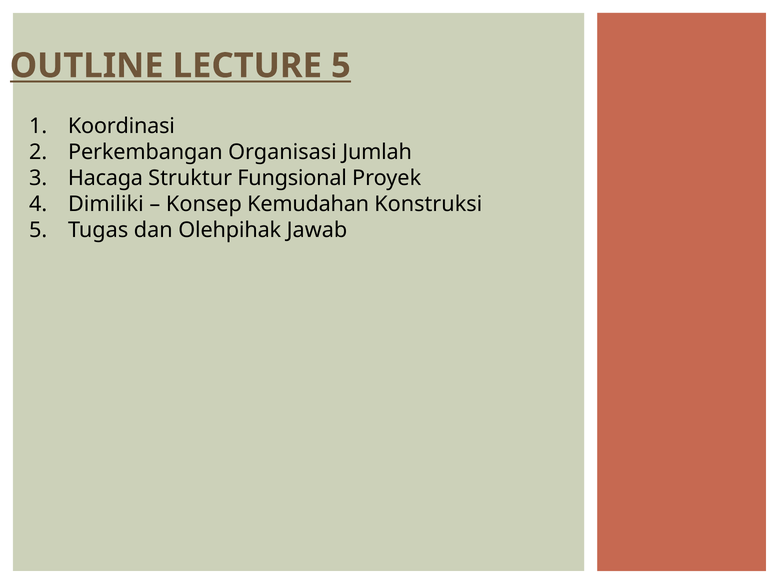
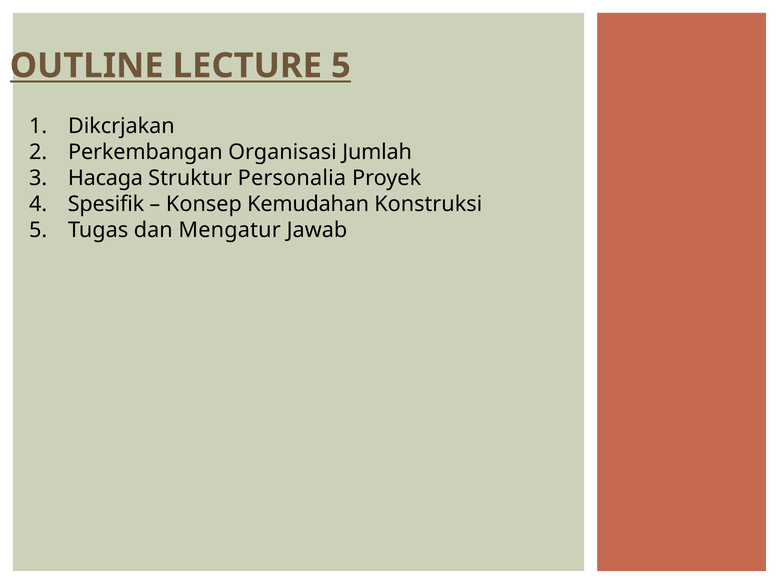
Koordinasi: Koordinasi -> Dikcrjakan
Fungsional: Fungsional -> Personalia
Dimiliki: Dimiliki -> Spesifik
Olehpihak: Olehpihak -> Mengatur
